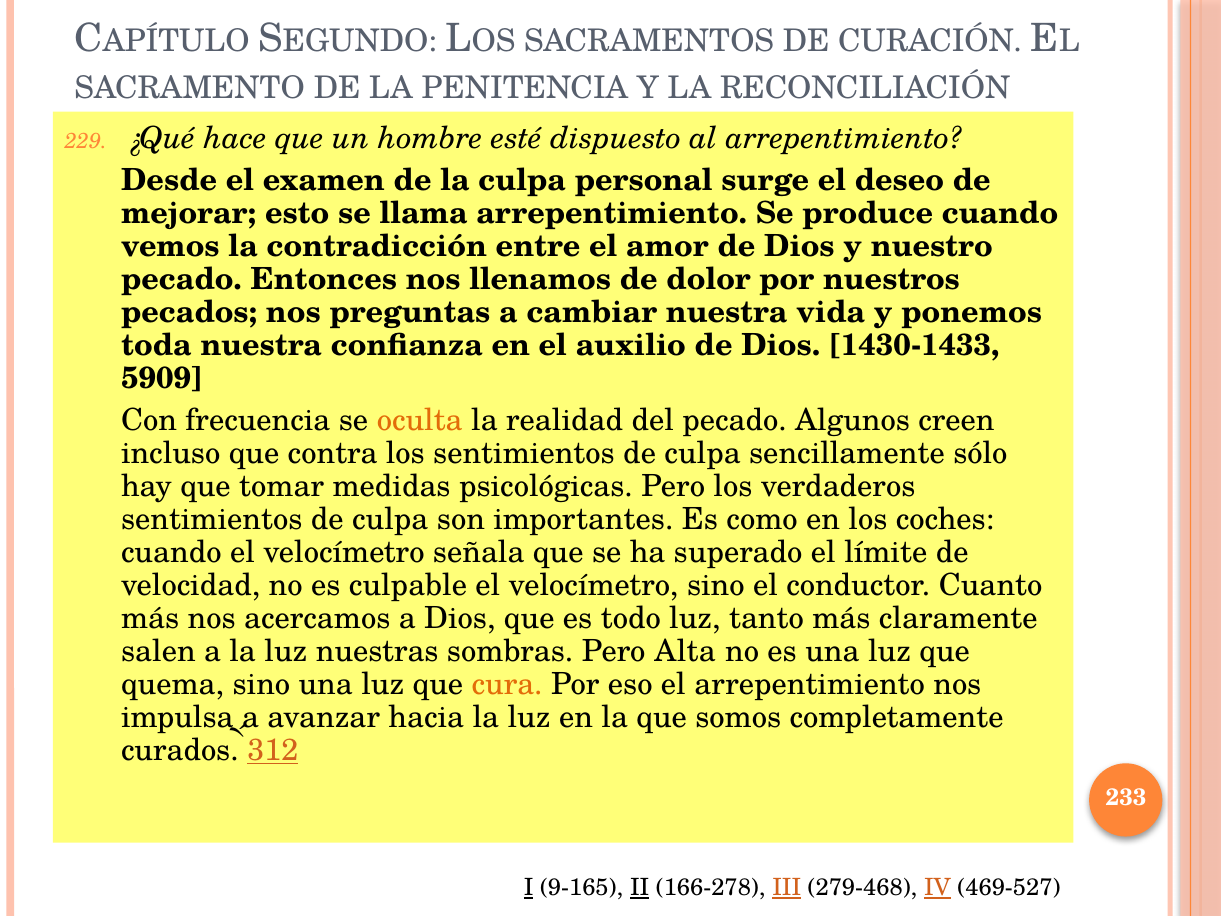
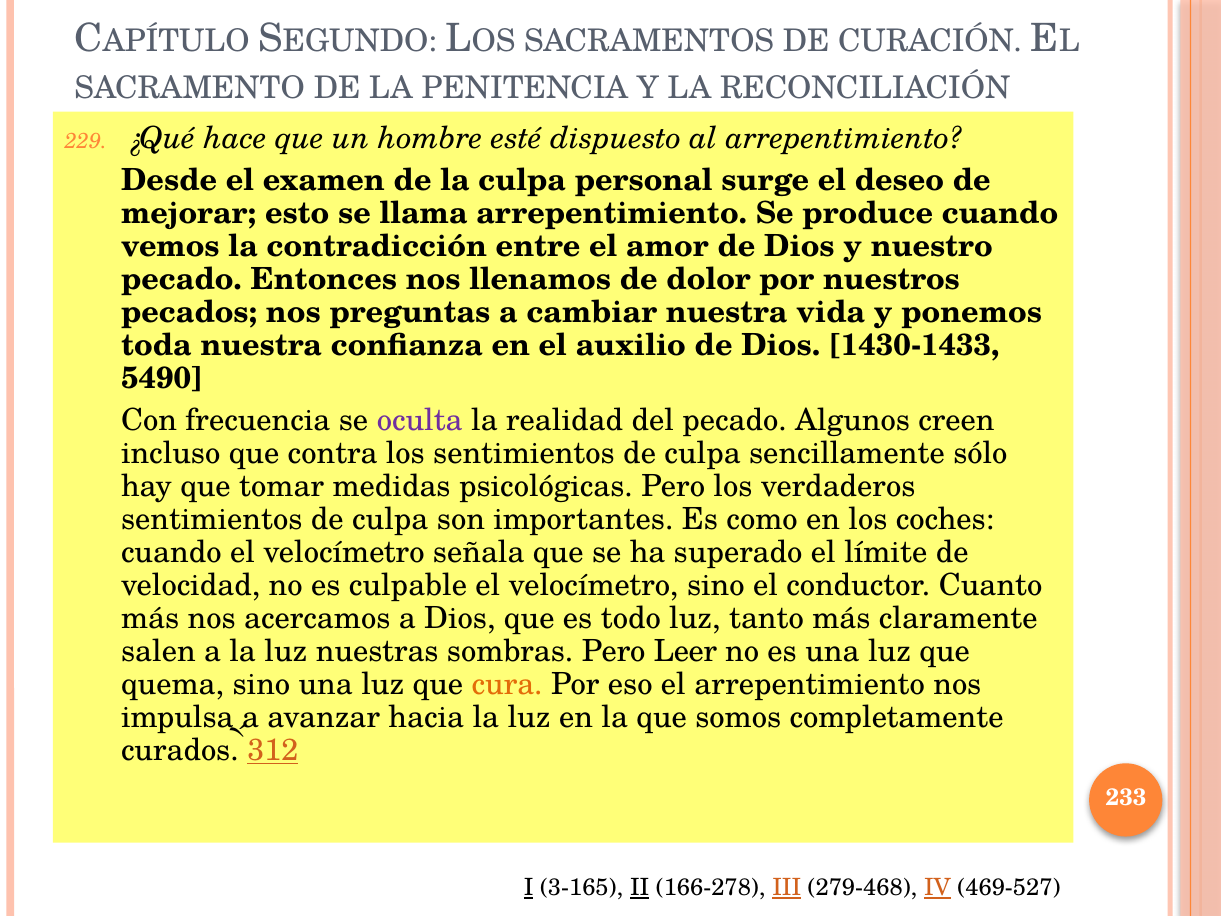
5909: 5909 -> 5490
oculta colour: orange -> purple
Alta: Alta -> Leer
9-165: 9-165 -> 3-165
